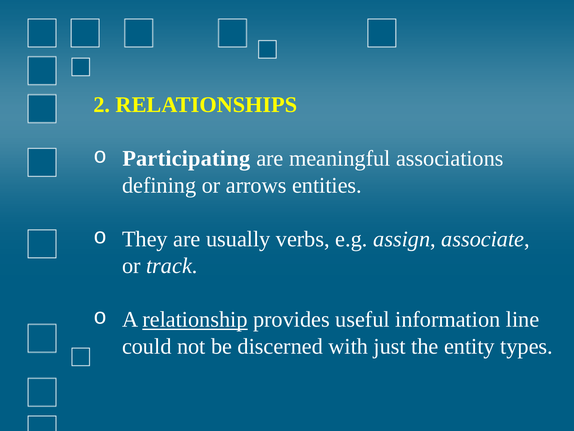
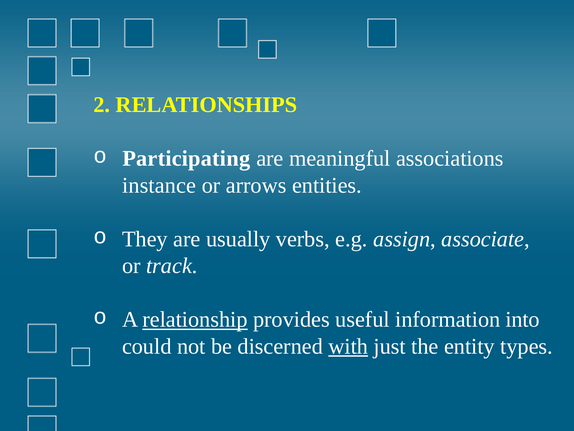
defining: defining -> instance
line: line -> into
with underline: none -> present
